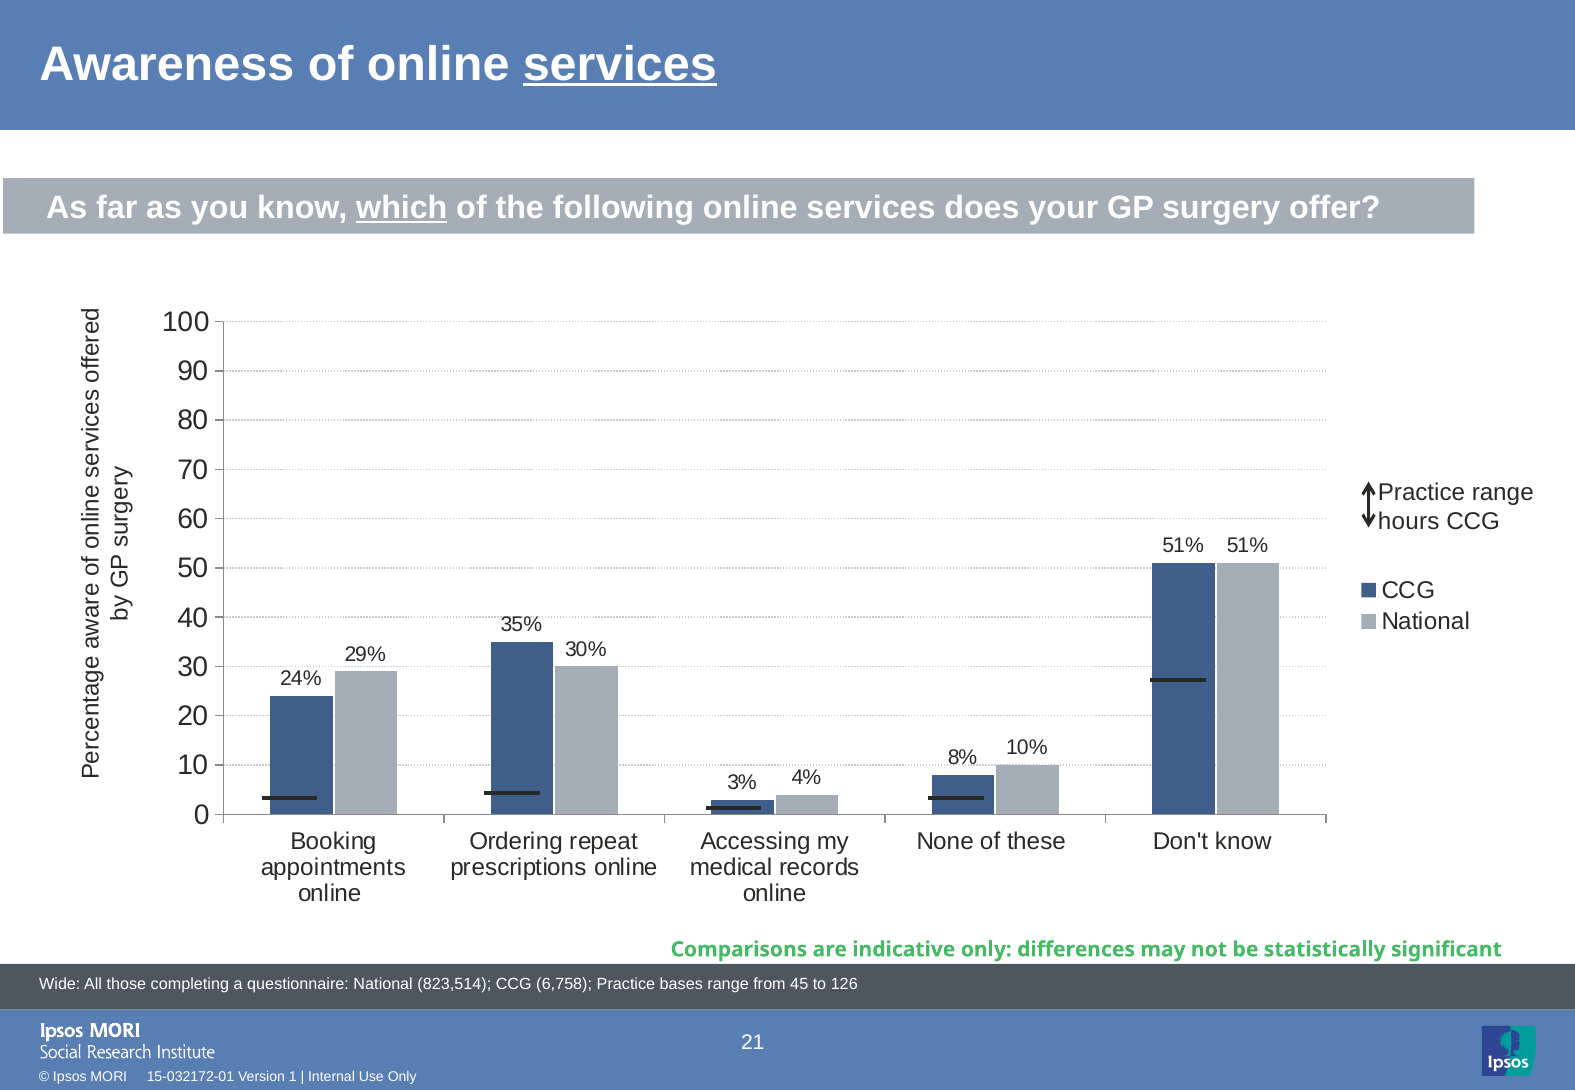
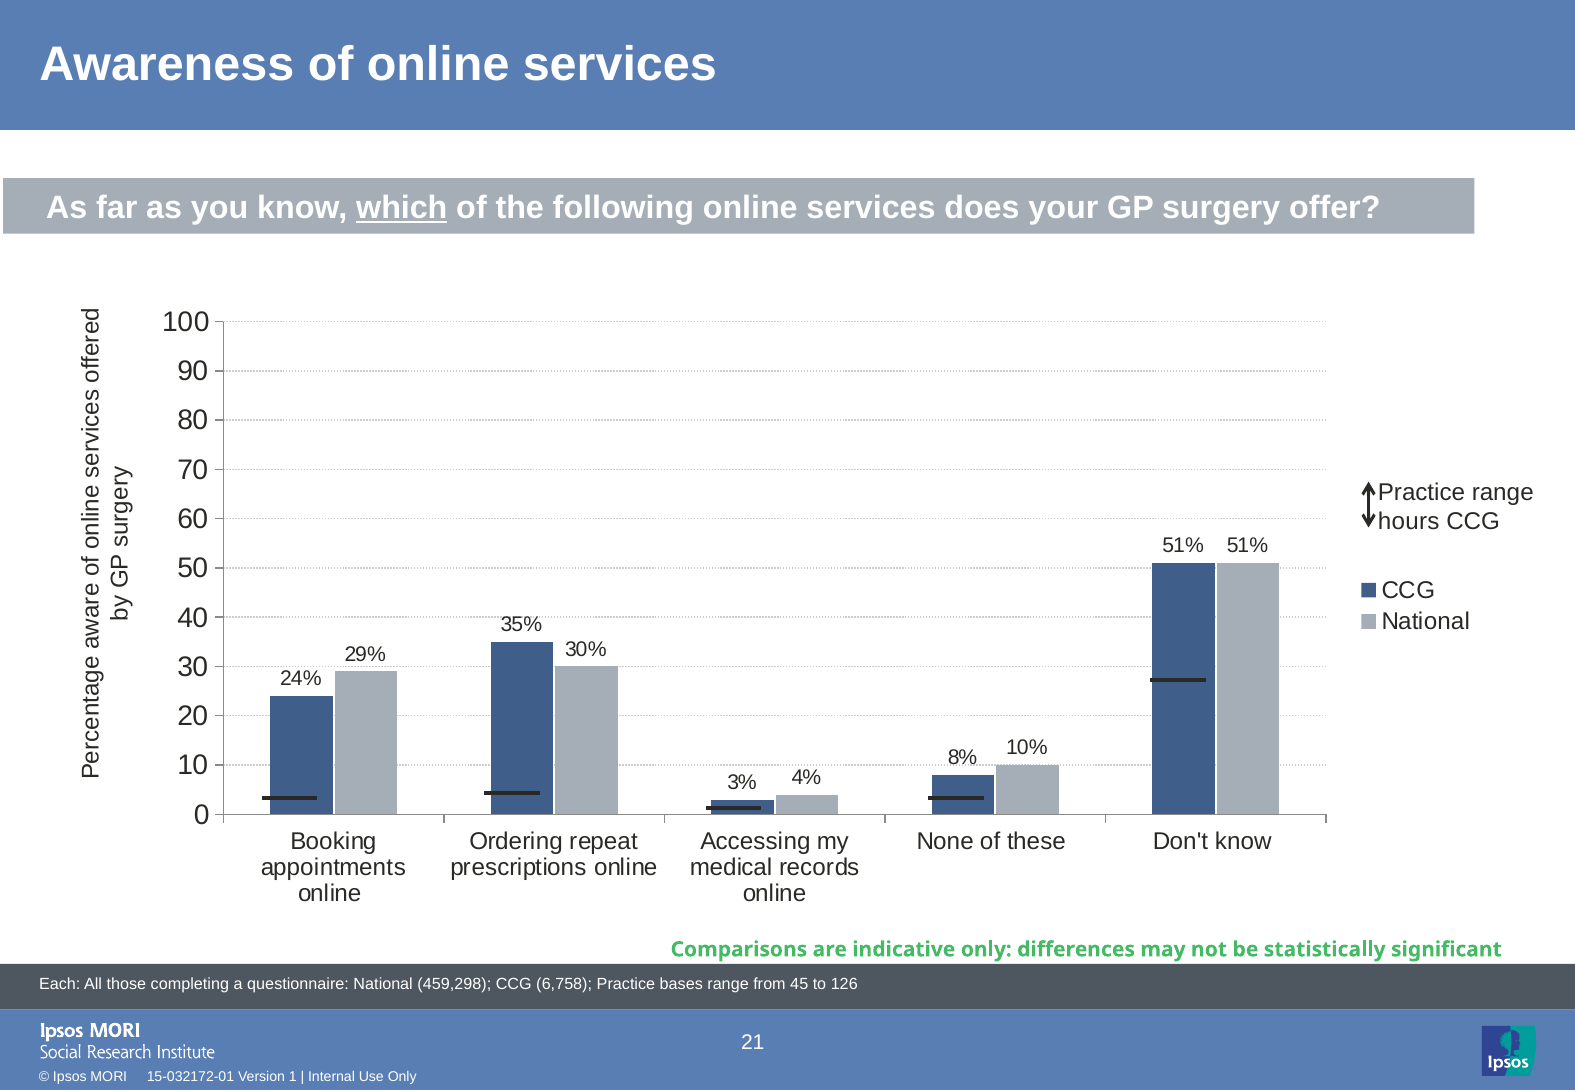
services at (620, 64) underline: present -> none
Wide: Wide -> Each
823,514: 823,514 -> 459,298
